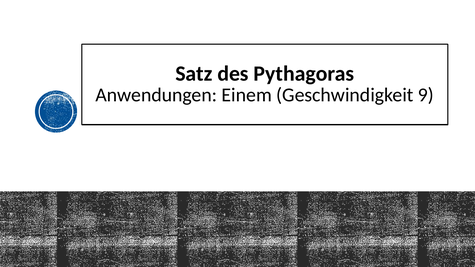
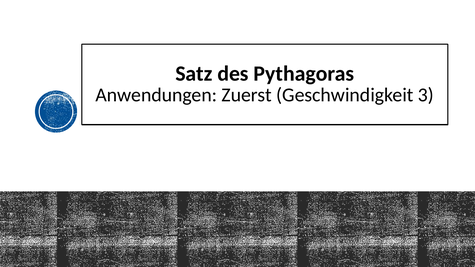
Einem: Einem -> Zuerst
9: 9 -> 3
